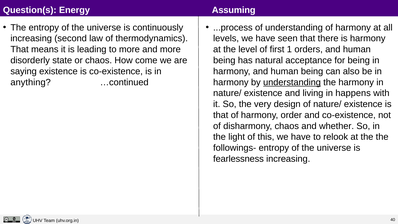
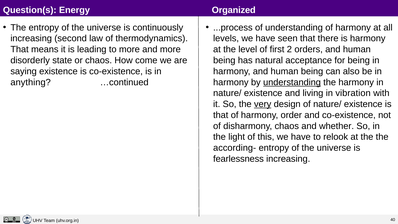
Assuming: Assuming -> Organized
1: 1 -> 2
happens: happens -> vibration
very underline: none -> present
followings-: followings- -> according-
